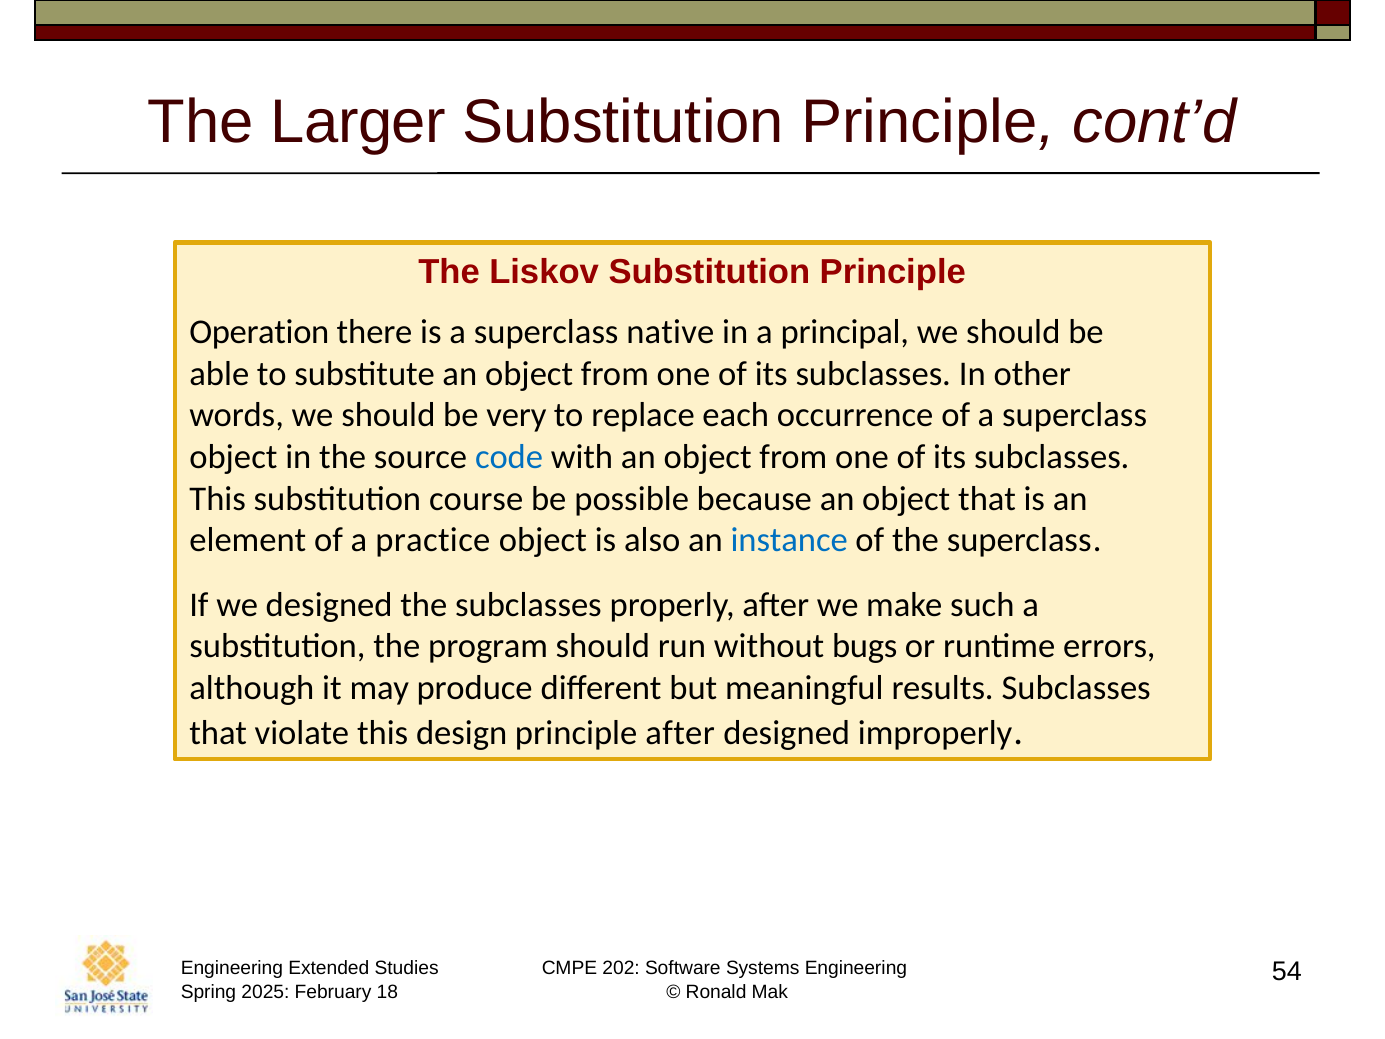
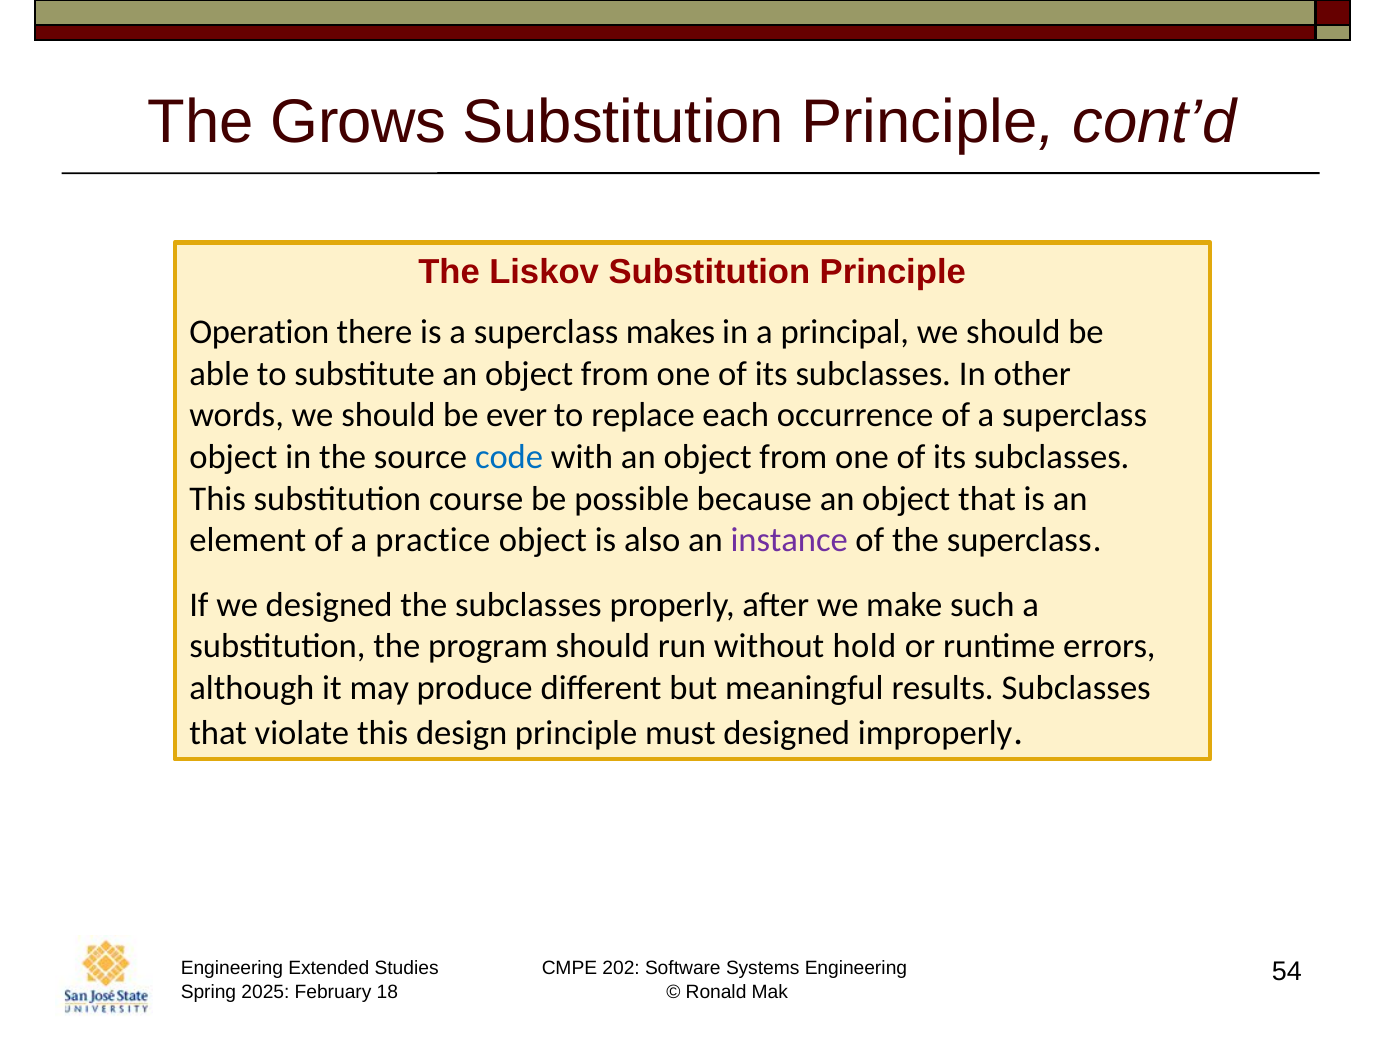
Larger: Larger -> Grows
native: native -> makes
very: very -> ever
instance colour: blue -> purple
bugs: bugs -> hold
principle after: after -> must
